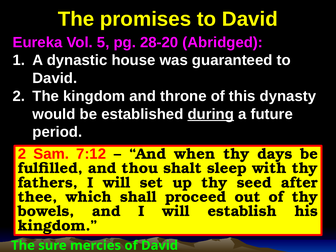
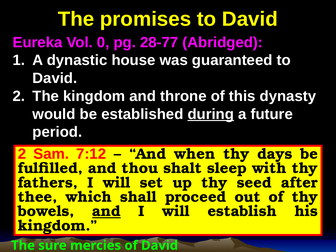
5: 5 -> 0
28-20: 28-20 -> 28-77
and at (106, 211) underline: none -> present
